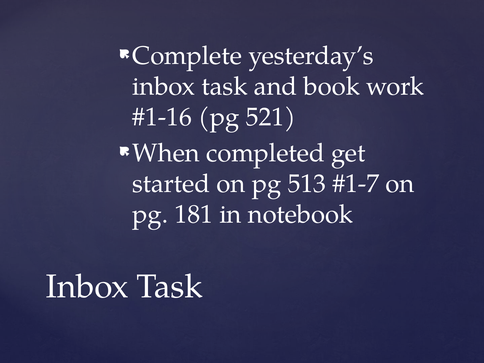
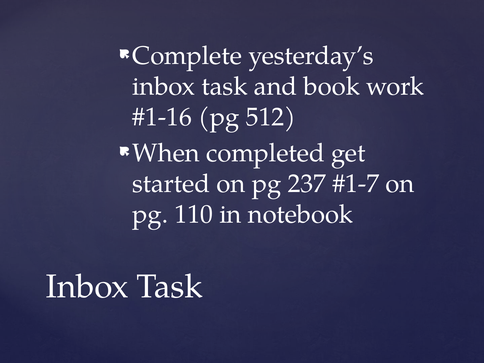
521: 521 -> 512
513: 513 -> 237
181: 181 -> 110
